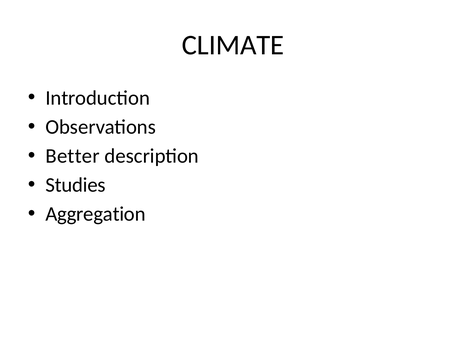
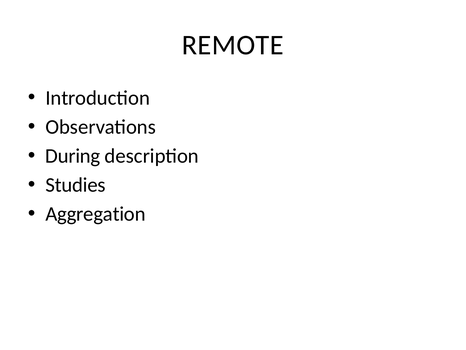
CLIMATE: CLIMATE -> REMOTE
Better: Better -> During
